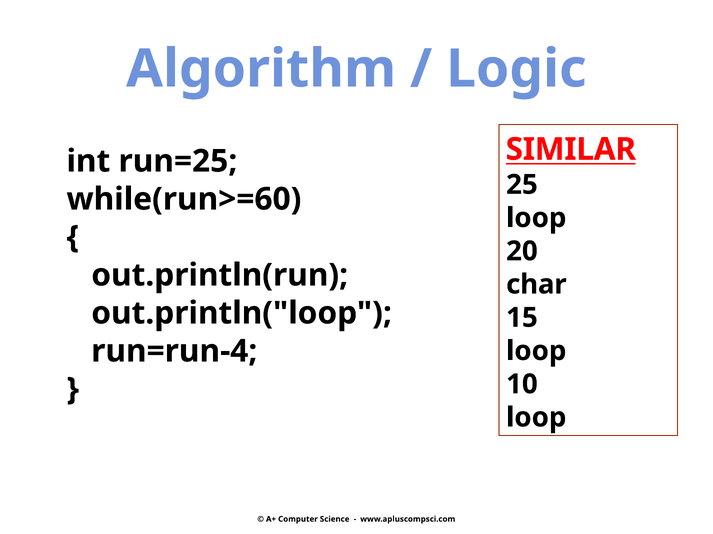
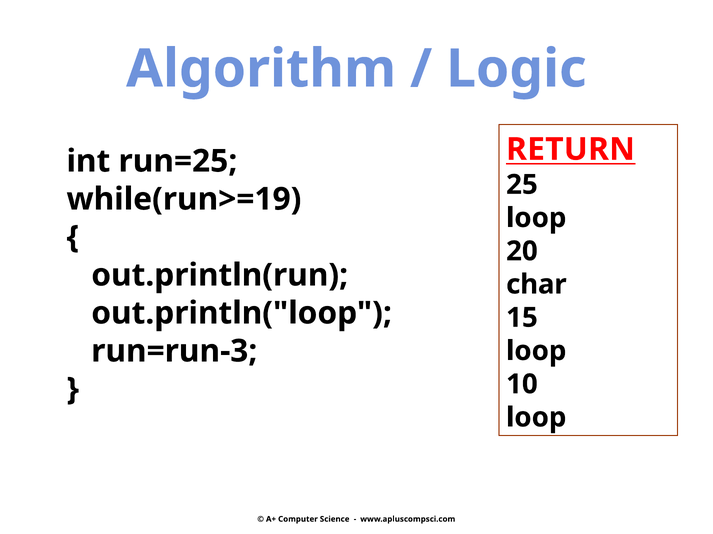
SIMILAR: SIMILAR -> RETURN
while(run>=60: while(run>=60 -> while(run>=19
run=run-4: run=run-4 -> run=run-3
